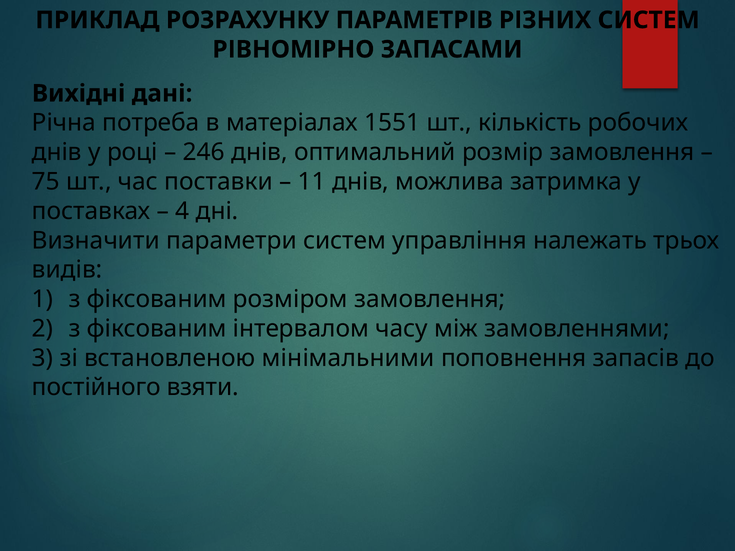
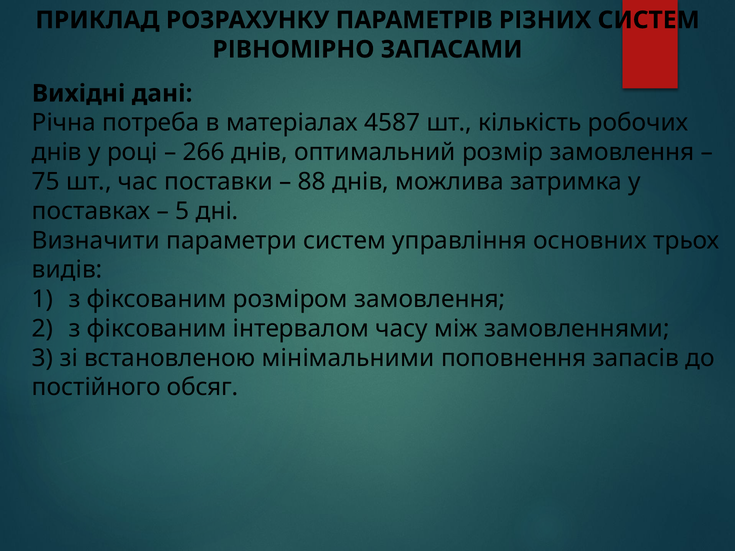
1551: 1551 -> 4587
246: 246 -> 266
11: 11 -> 88
4: 4 -> 5
належать: належать -> основних
взяти: взяти -> обсяг
